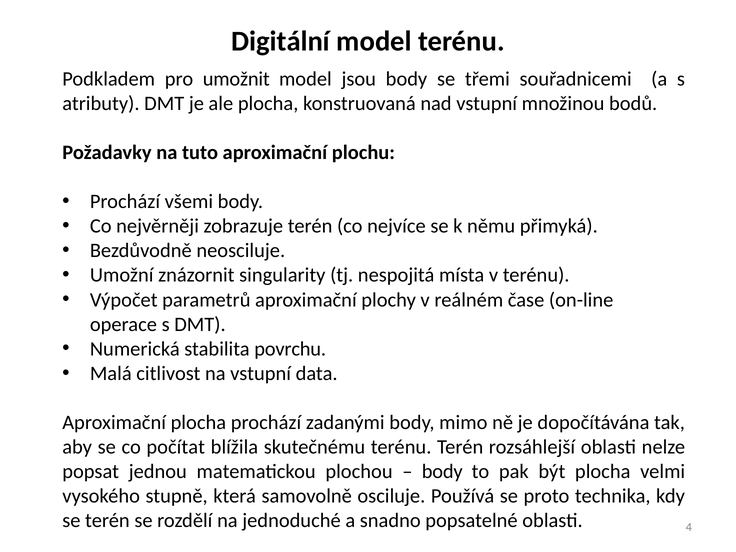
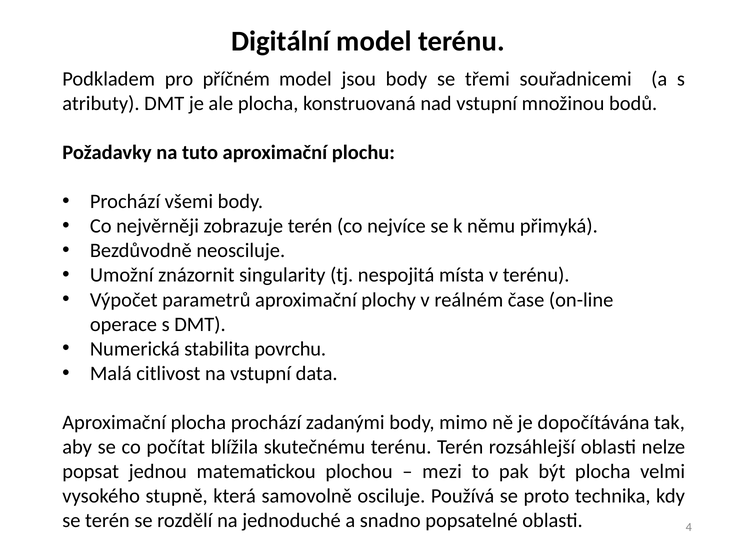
umožnit: umožnit -> příčném
body at (442, 472): body -> mezi
